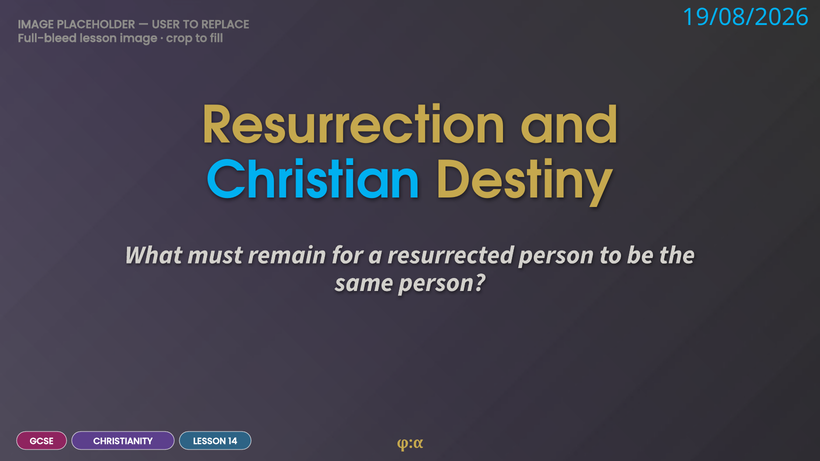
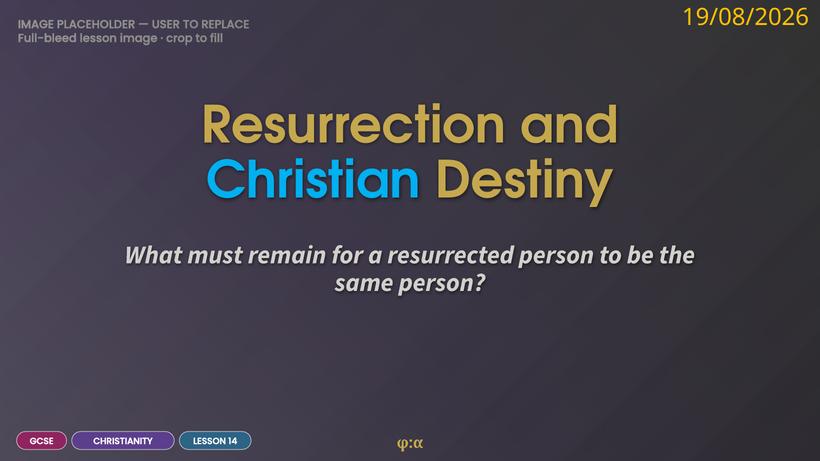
19/08/2026 colour: light blue -> yellow
